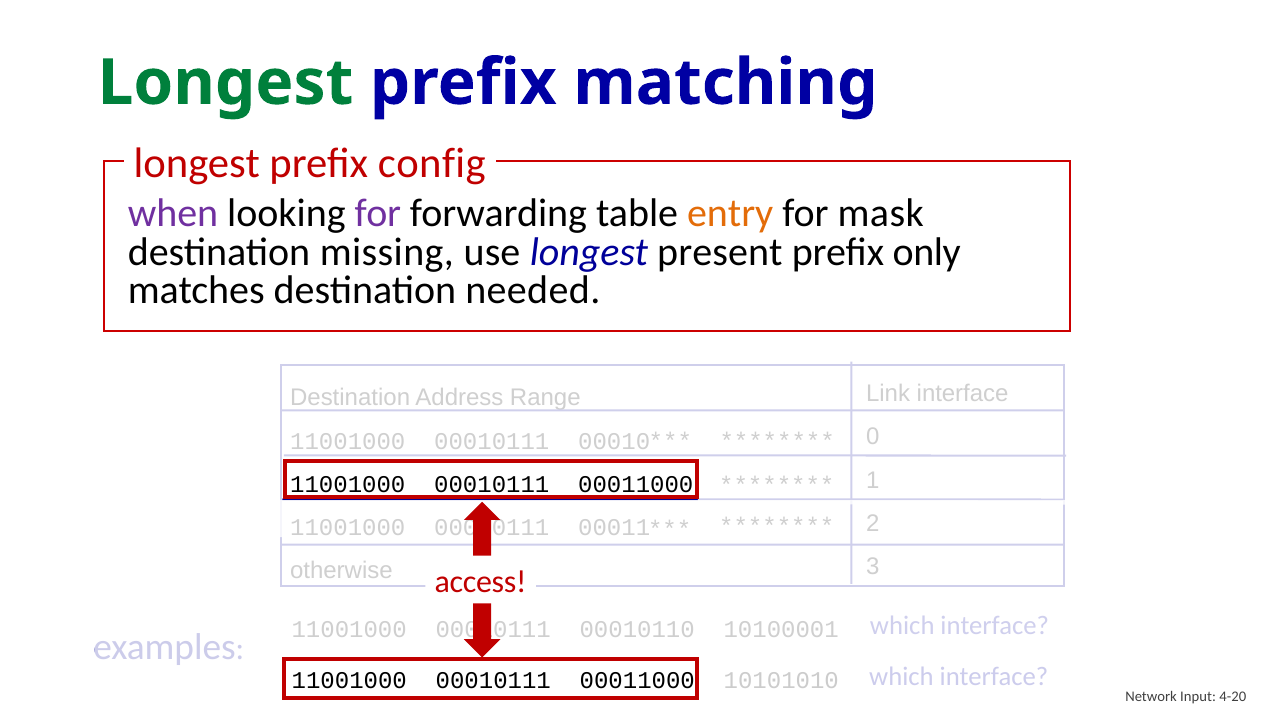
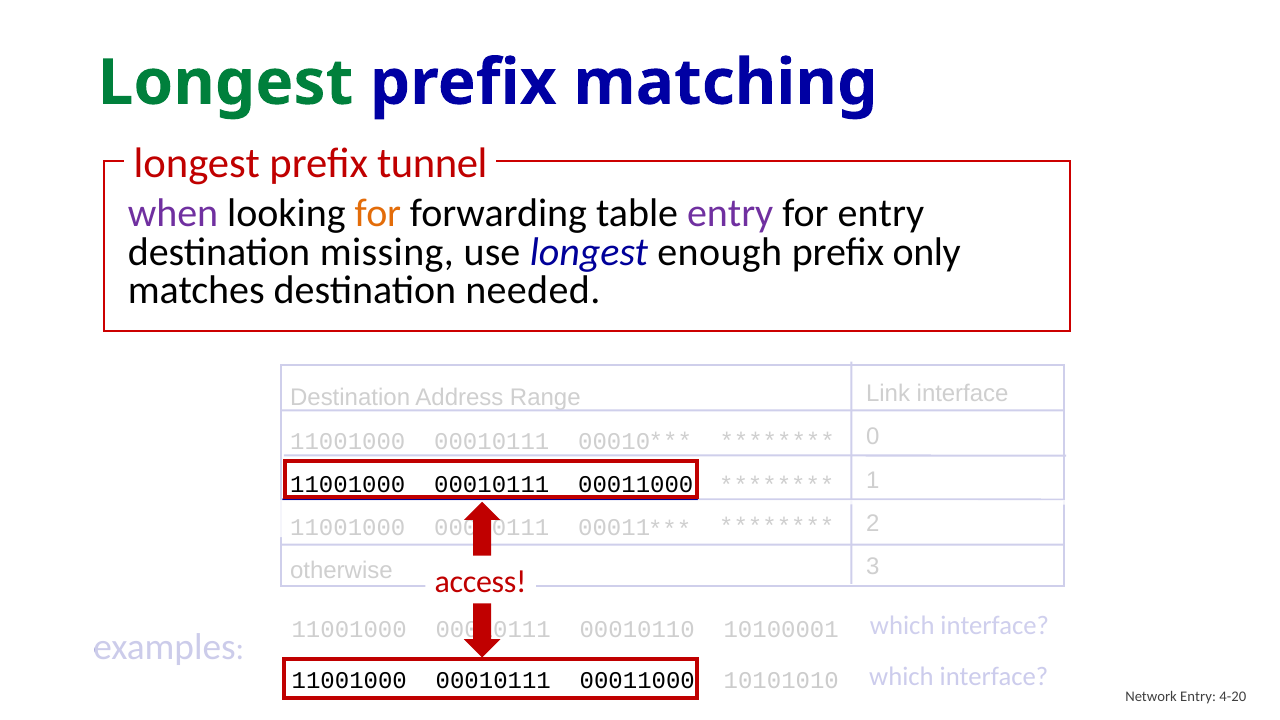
config: config -> tunnel
for at (378, 213) colour: purple -> orange
entry at (730, 213) colour: orange -> purple
for mask: mask -> entry
present: present -> enough
Network Input: Input -> Entry
